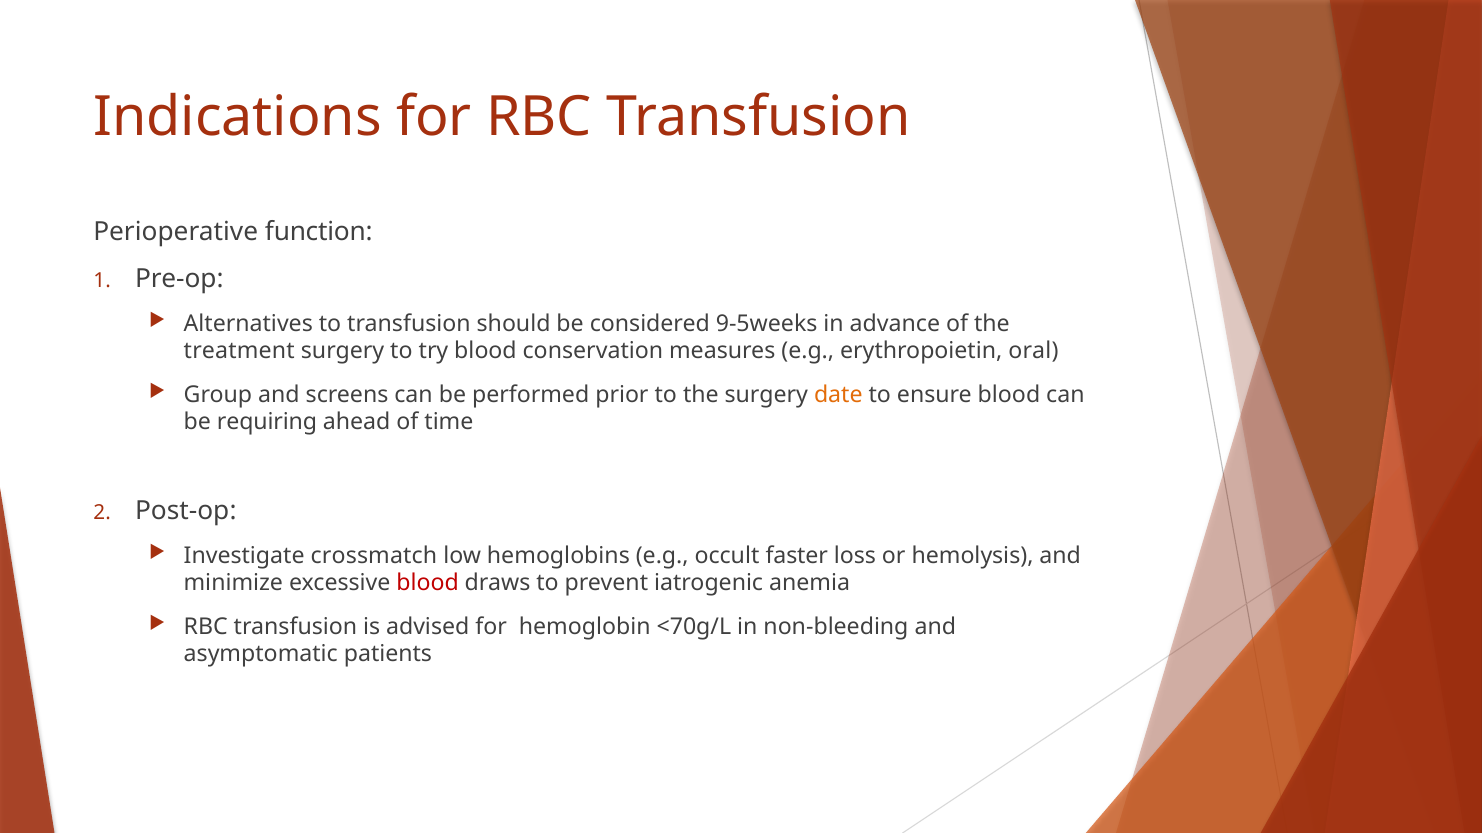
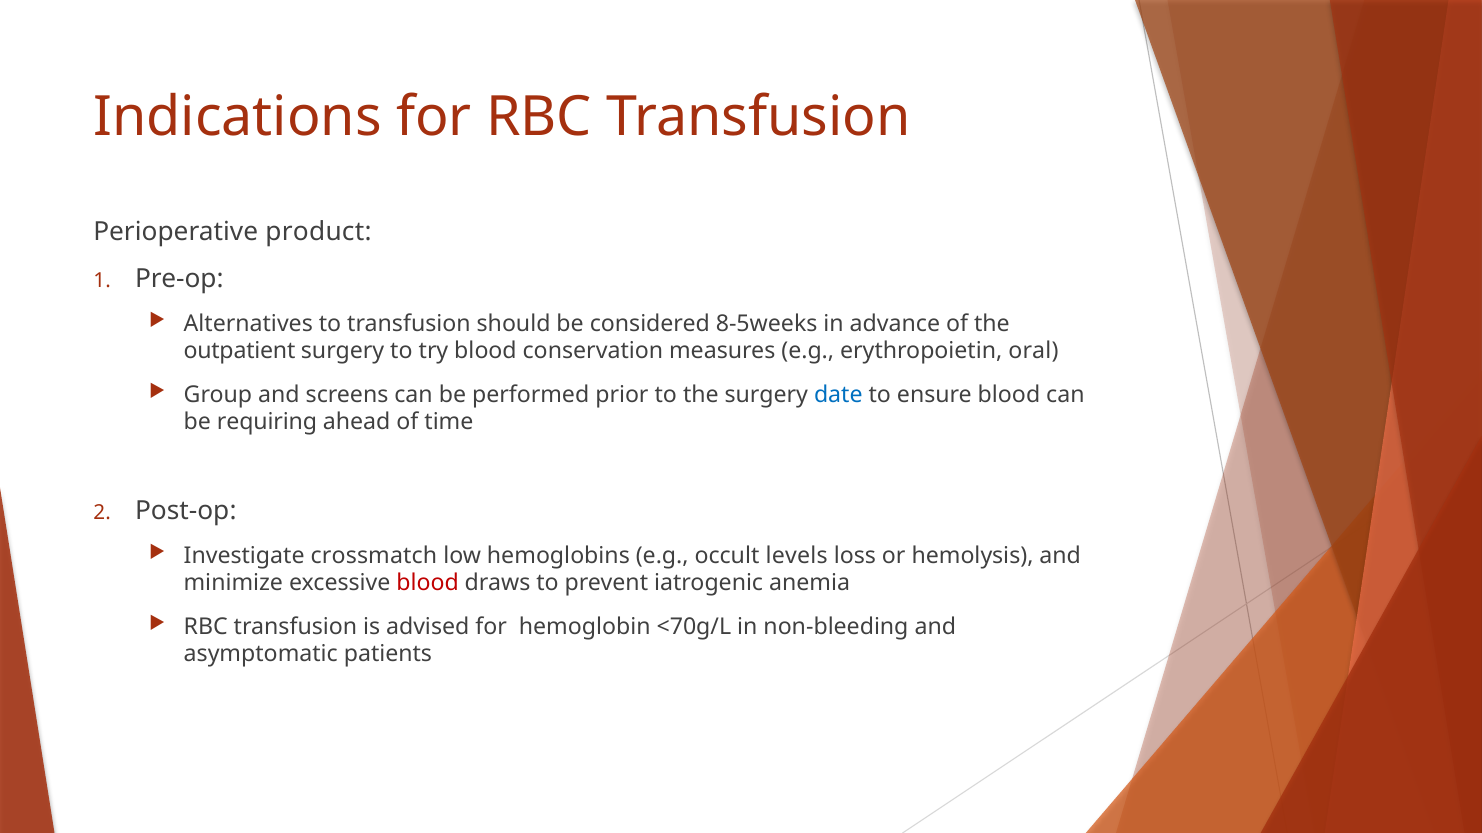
function: function -> product
9-5weeks: 9-5weeks -> 8-5weeks
treatment: treatment -> outpatient
date colour: orange -> blue
faster: faster -> levels
